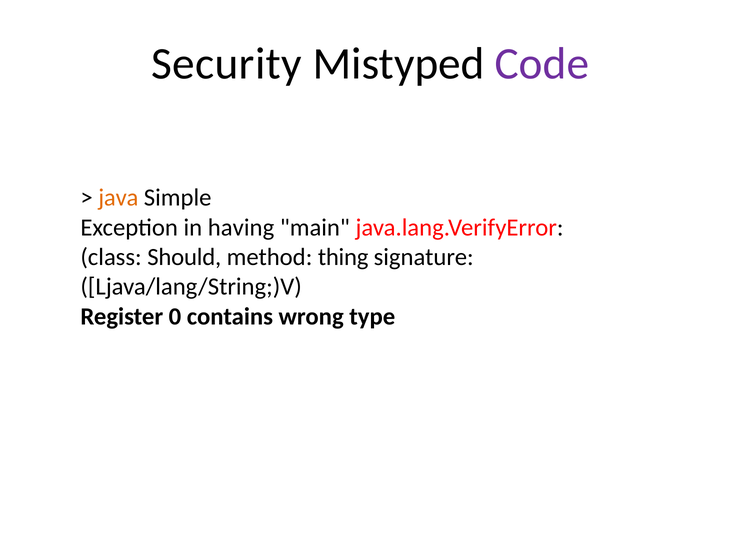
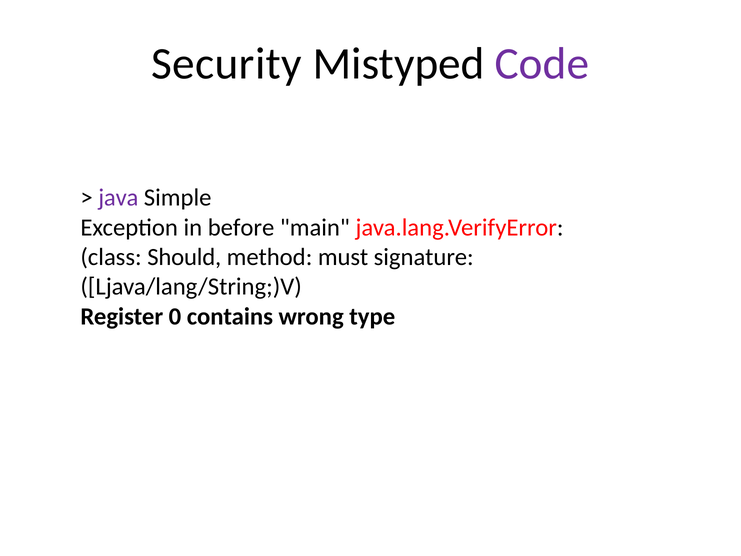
java colour: orange -> purple
having: having -> before
thing: thing -> must
